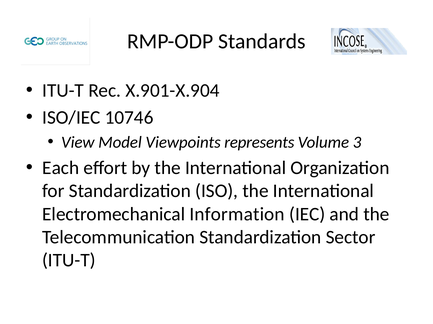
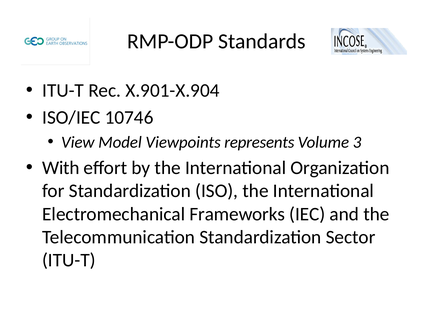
Each: Each -> With
Information: Information -> Frameworks
